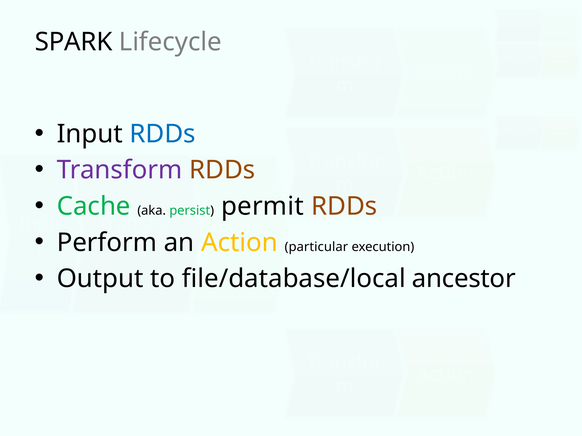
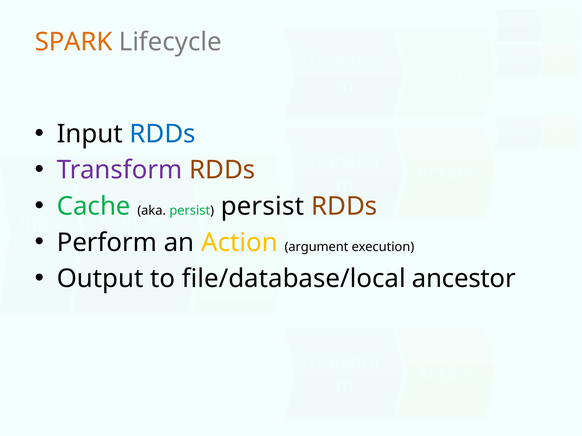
SPARK colour: black -> orange
persist permit: permit -> persist
particular: particular -> argument
